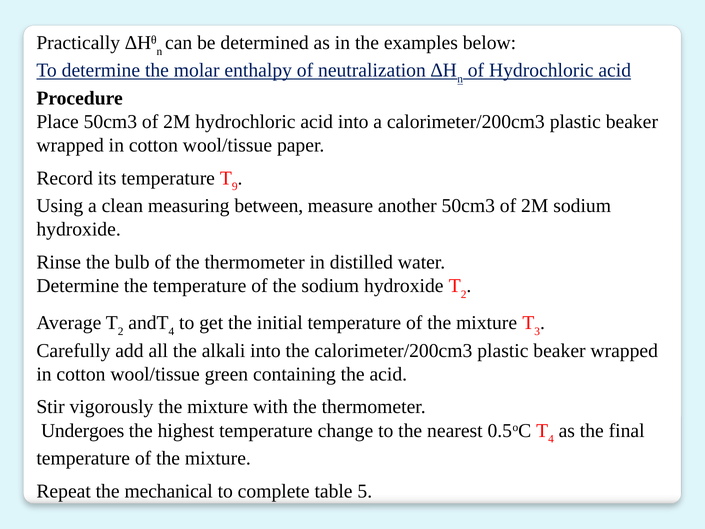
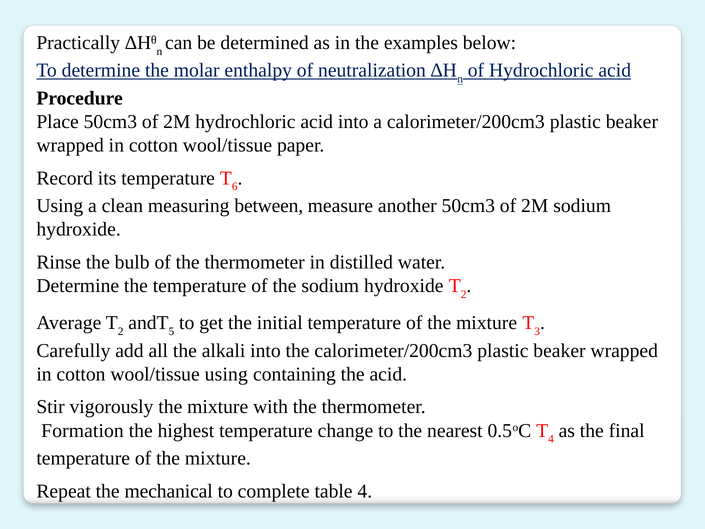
9: 9 -> 6
4 at (171, 331): 4 -> 5
wool/tissue green: green -> using
Undergoes: Undergoes -> Formation
table 5: 5 -> 4
